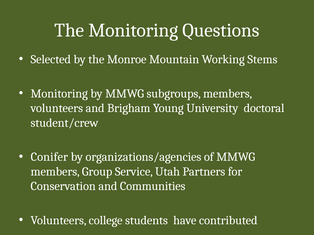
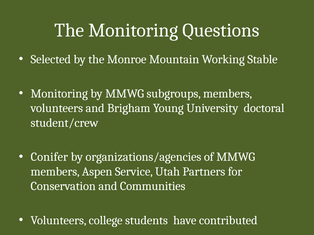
Stems: Stems -> Stable
Group: Group -> Aspen
